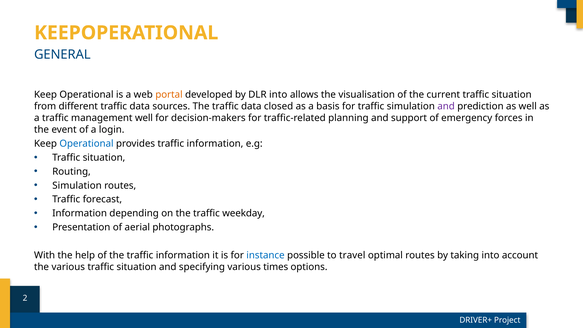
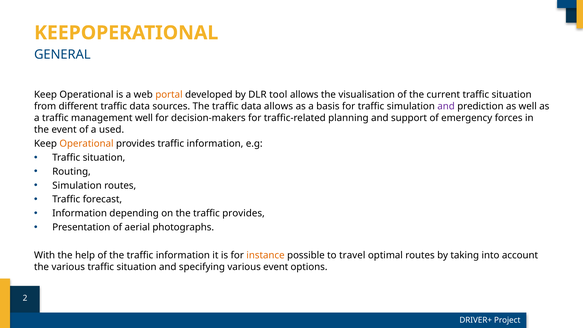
DLR into: into -> tool
data closed: closed -> allows
login: login -> used
Operational at (87, 144) colour: blue -> orange
traffic weekday: weekday -> provides
instance colour: blue -> orange
various times: times -> event
